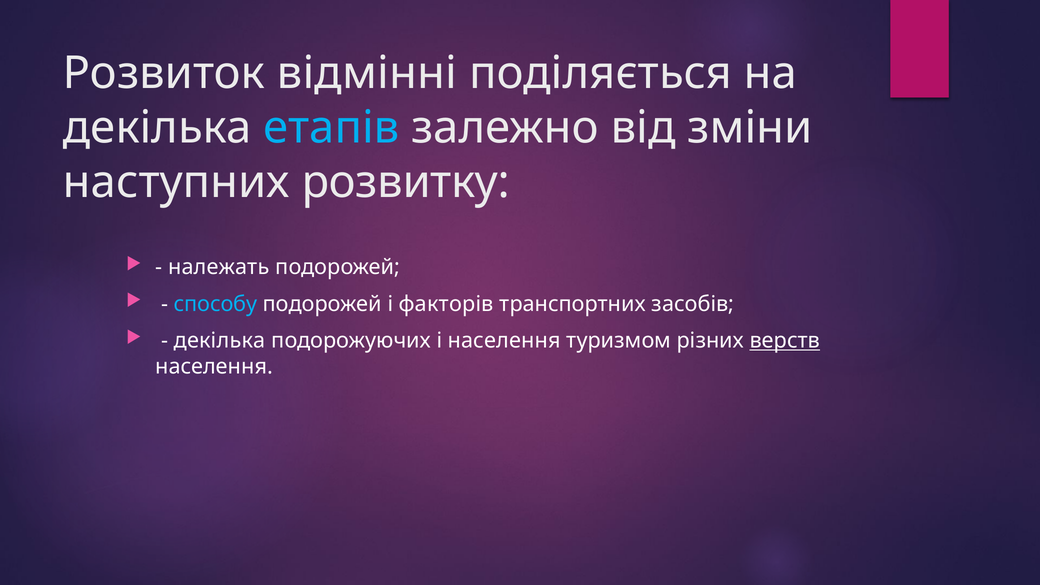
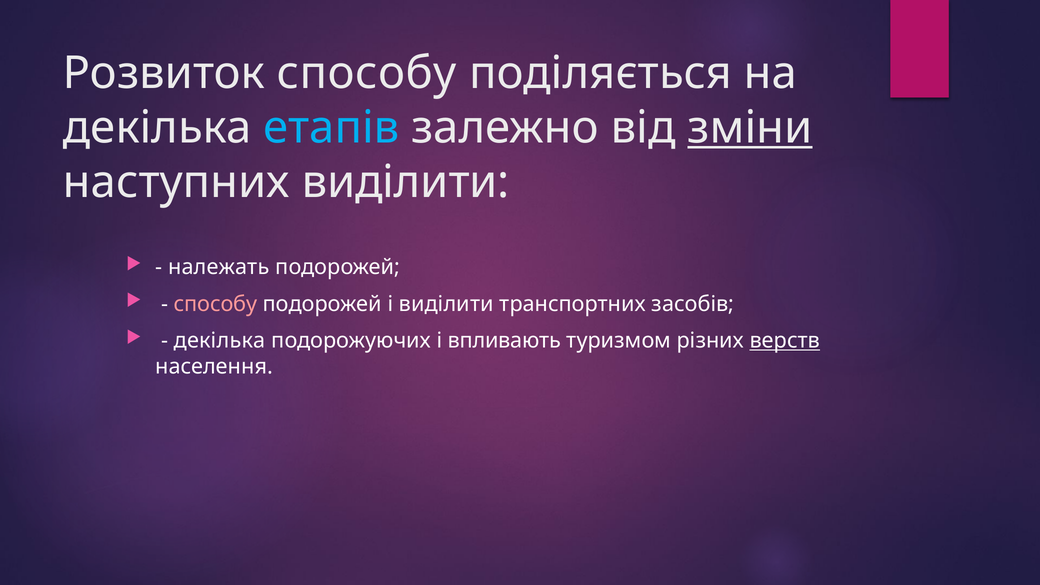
Розвиток відмінні: відмінні -> способу
зміни underline: none -> present
наступних розвитку: розвитку -> виділити
способу at (215, 304) colour: light blue -> pink
і факторів: факторів -> виділити
і населення: населення -> впливають
